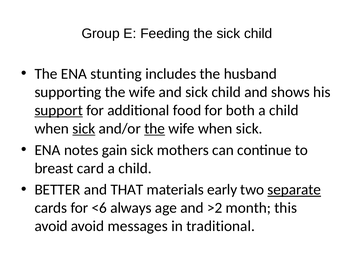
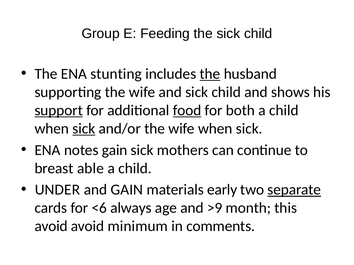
the at (210, 74) underline: none -> present
food underline: none -> present
the at (155, 129) underline: present -> none
card: card -> able
BETTER: BETTER -> UNDER
and THAT: THAT -> GAIN
>2: >2 -> >9
messages: messages -> minimum
traditional: traditional -> comments
